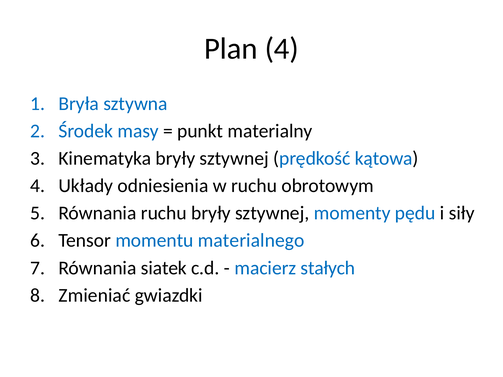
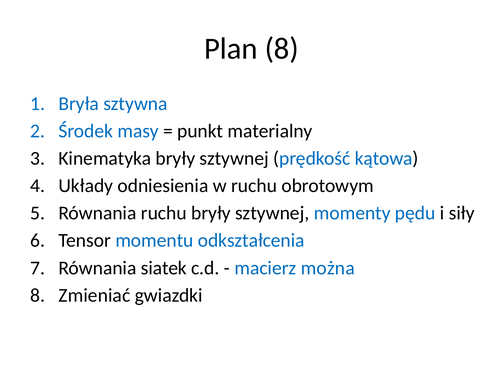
Plan 4: 4 -> 8
materialnego: materialnego -> odkształcenia
stałych: stałych -> można
